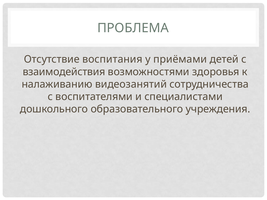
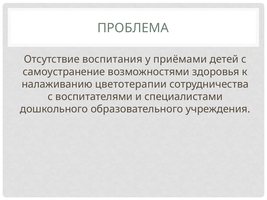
взаимодействия: взаимодействия -> самоустранение
видеозанятий: видеозанятий -> цветотерапии
